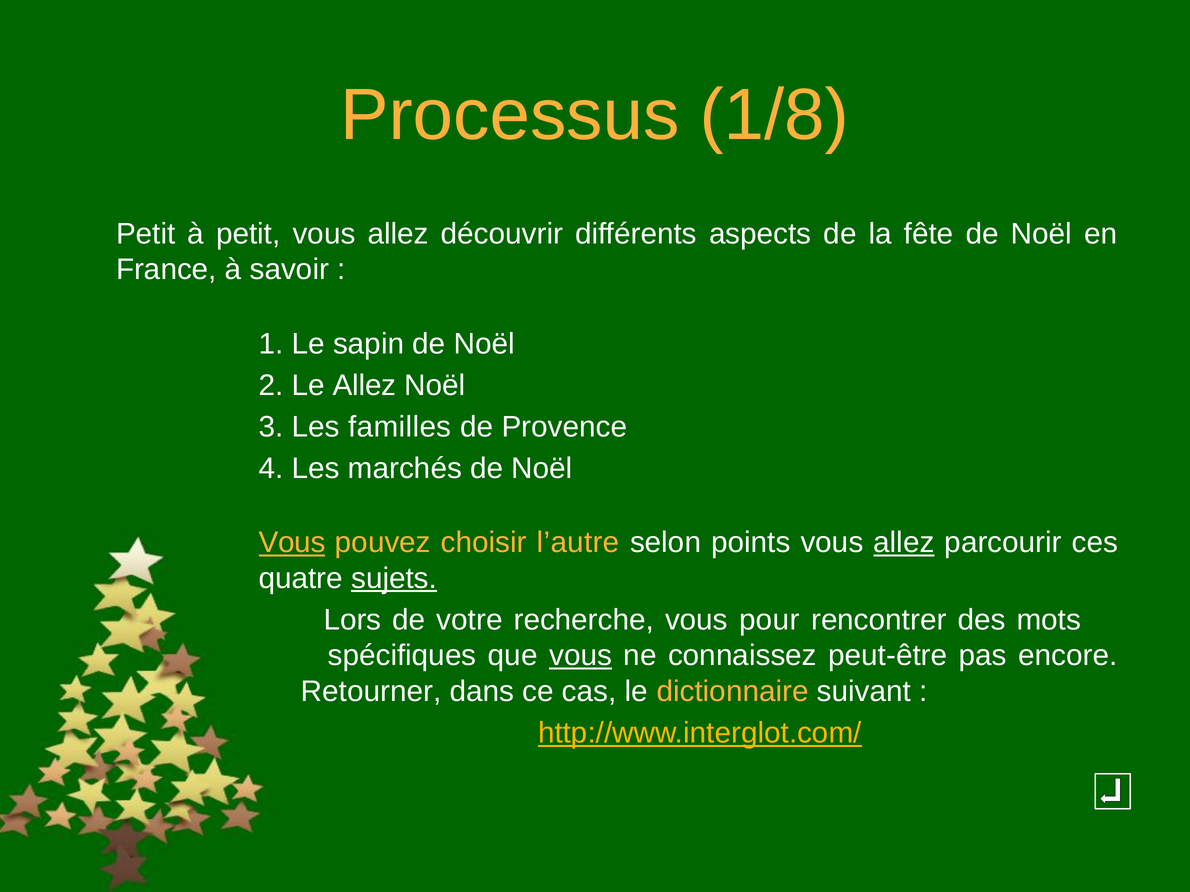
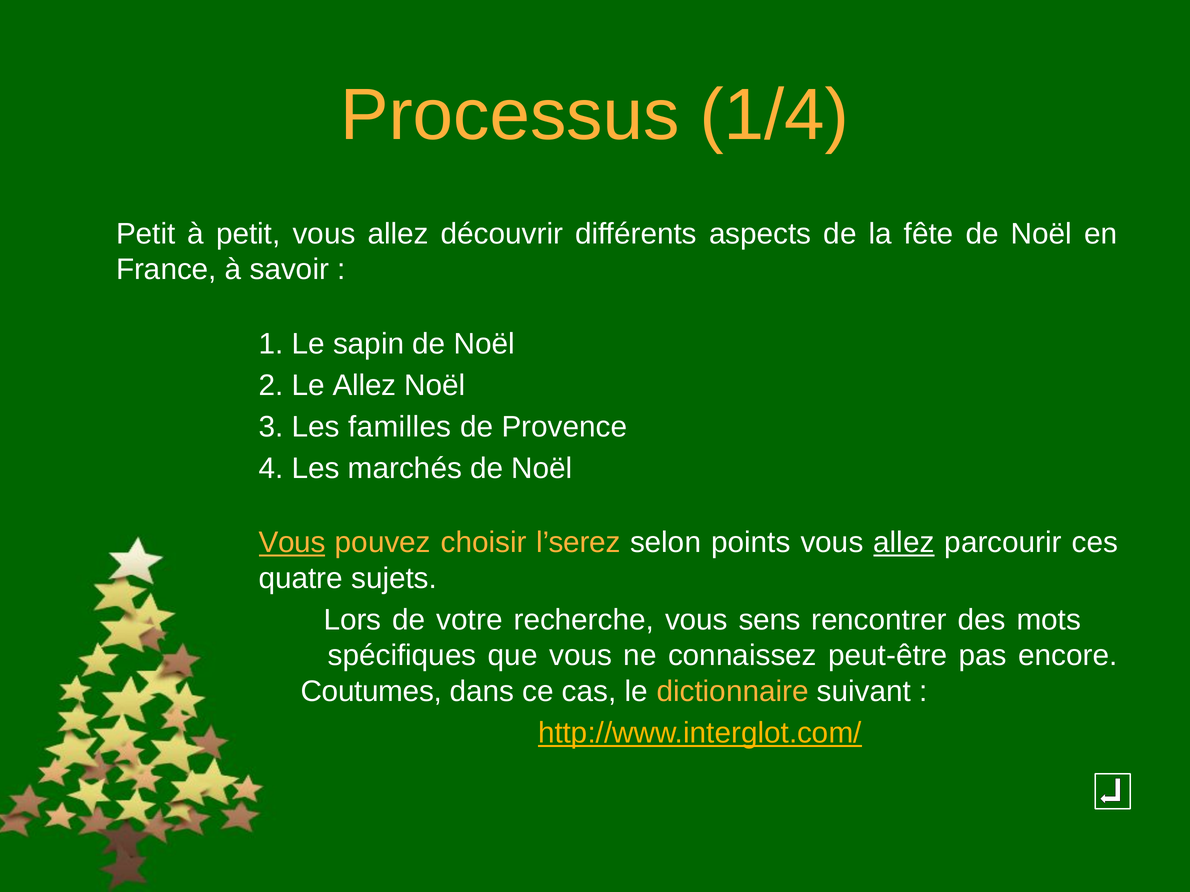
1/8: 1/8 -> 1/4
l’autre: l’autre -> l’serez
sujets underline: present -> none
pour: pour -> sens
vous at (581, 656) underline: present -> none
Retourner: Retourner -> Coutumes
